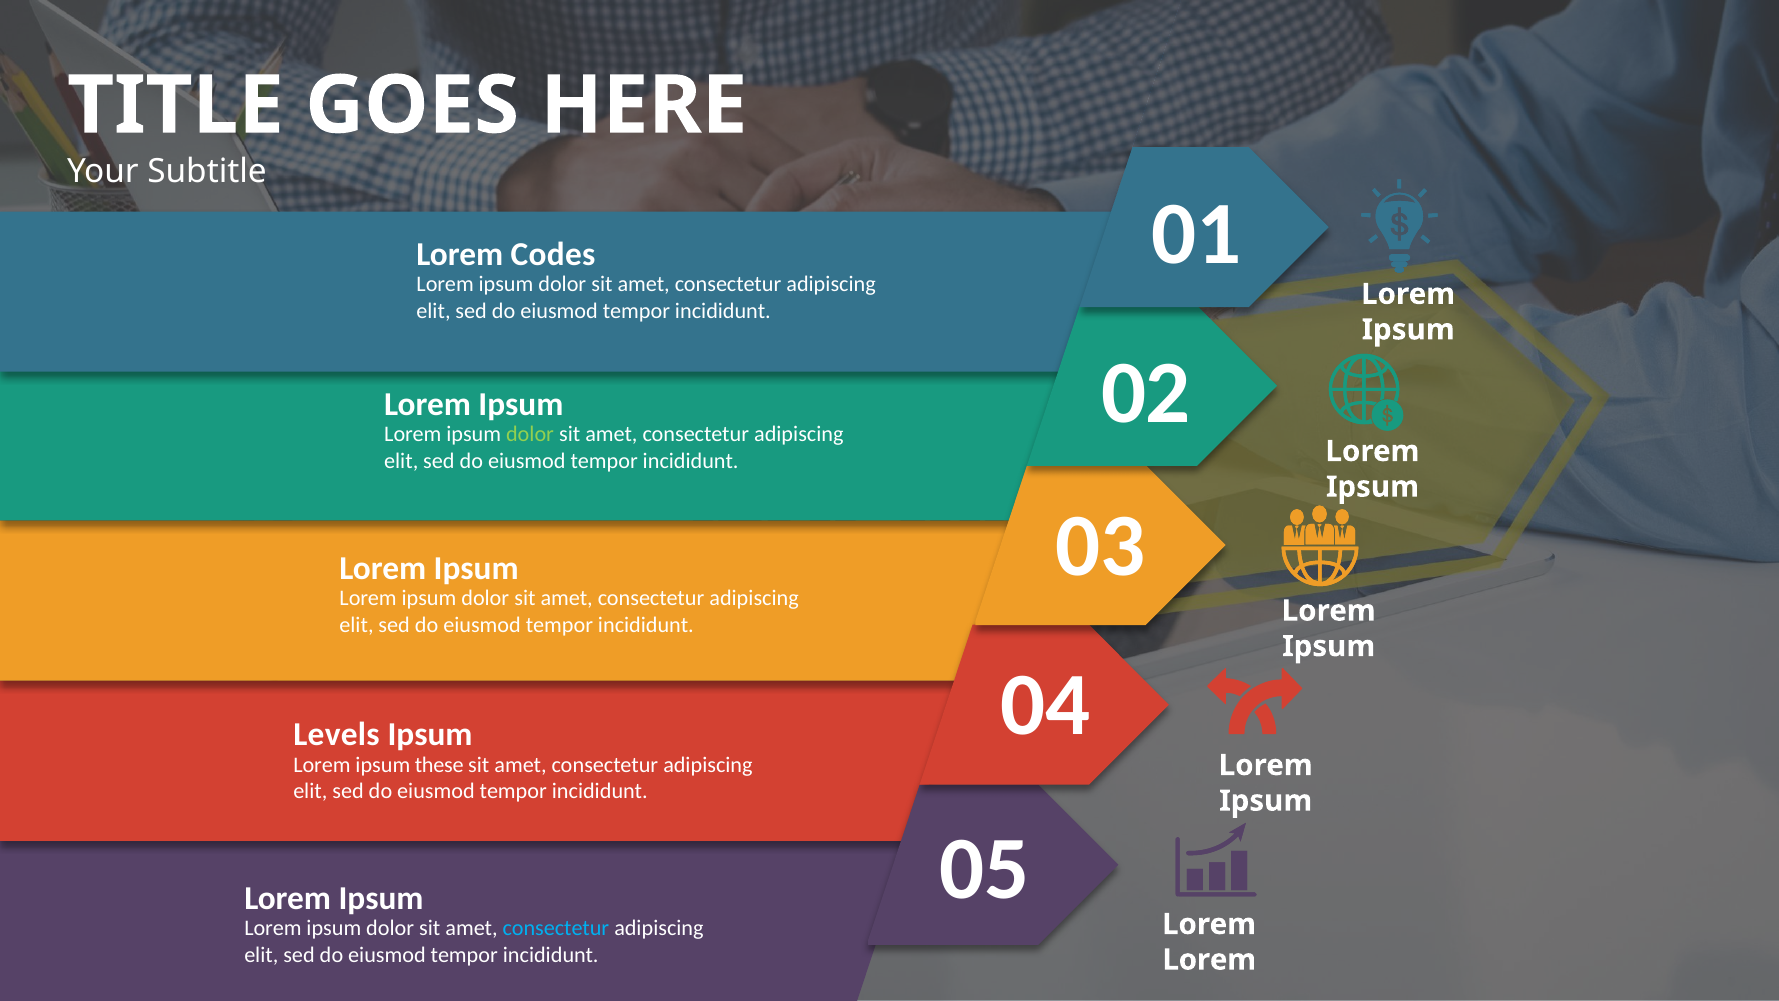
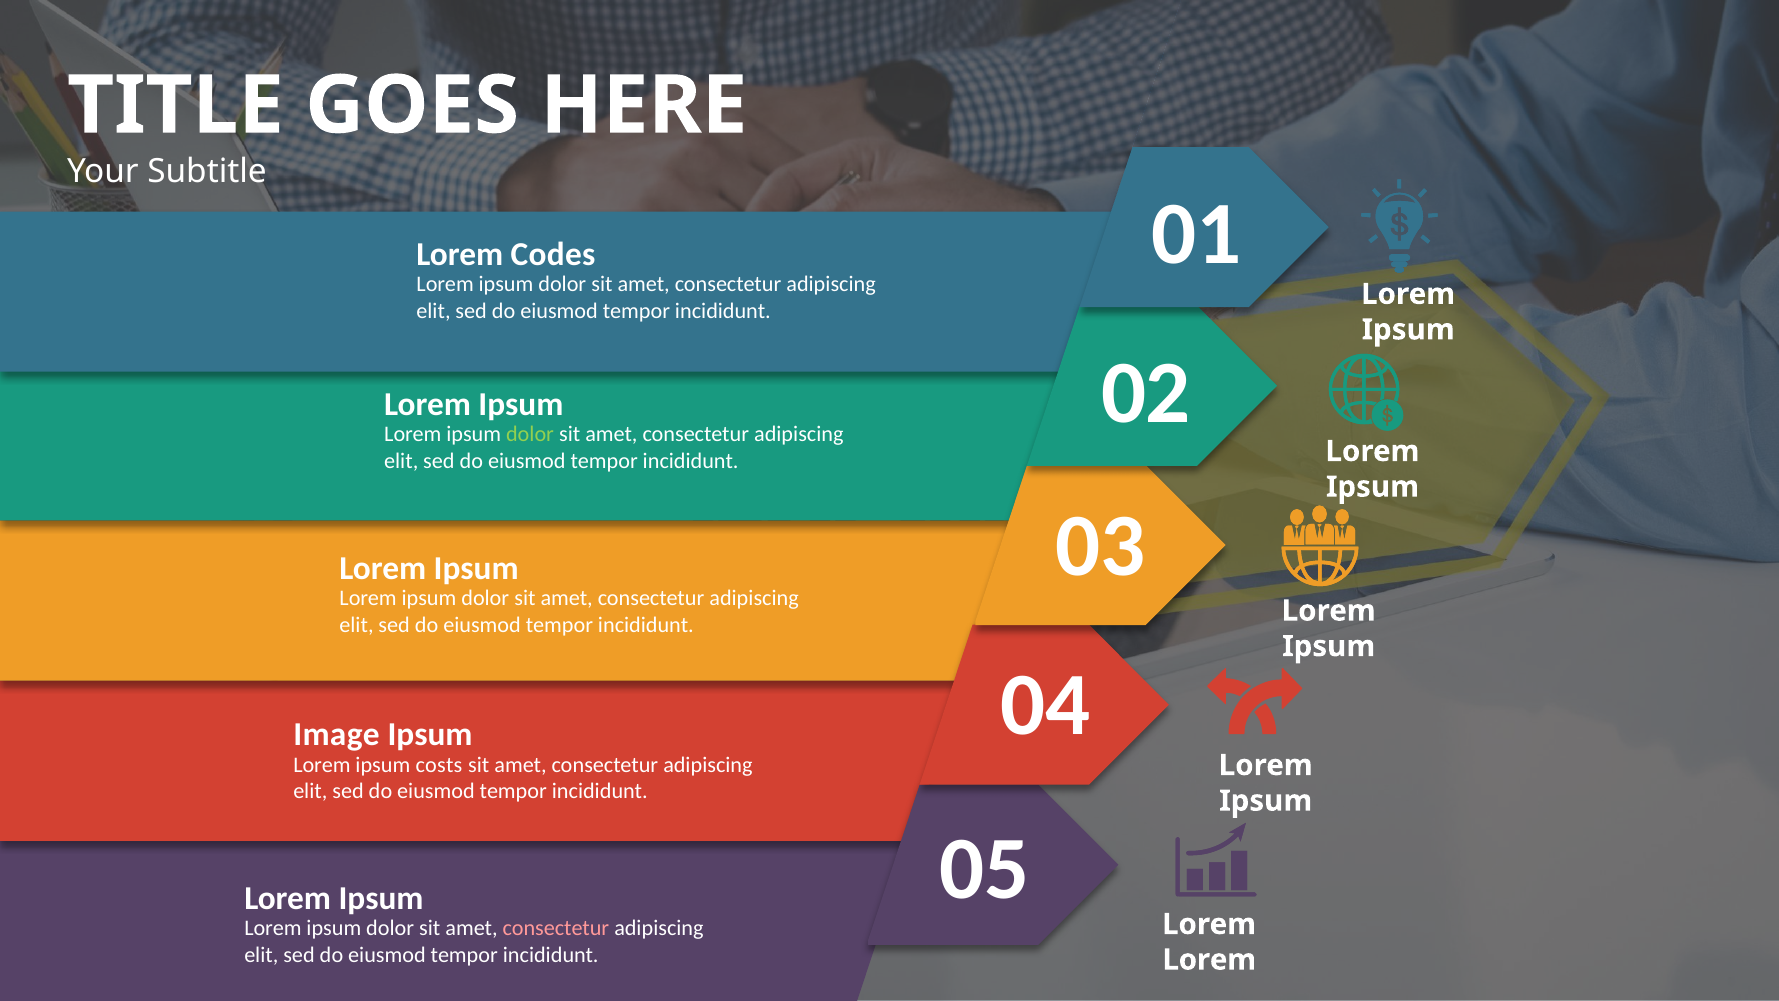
Levels: Levels -> Image
these: these -> costs
consectetur at (556, 928) colour: light blue -> pink
